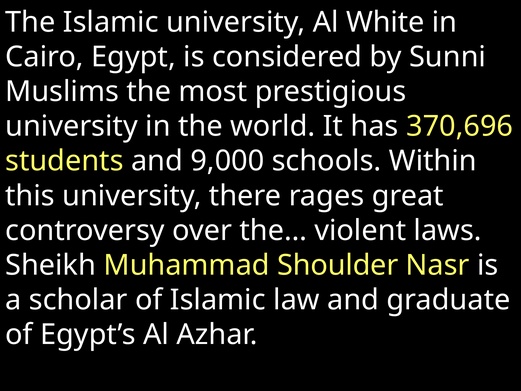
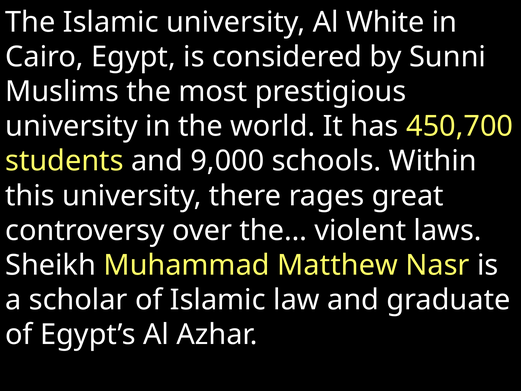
370,696: 370,696 -> 450,700
Shoulder: Shoulder -> Matthew
